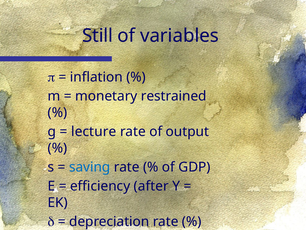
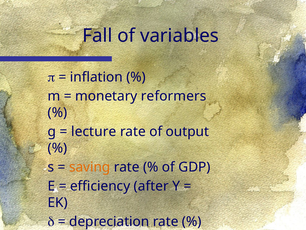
Still: Still -> Fall
restrained: restrained -> reformers
saving colour: blue -> orange
